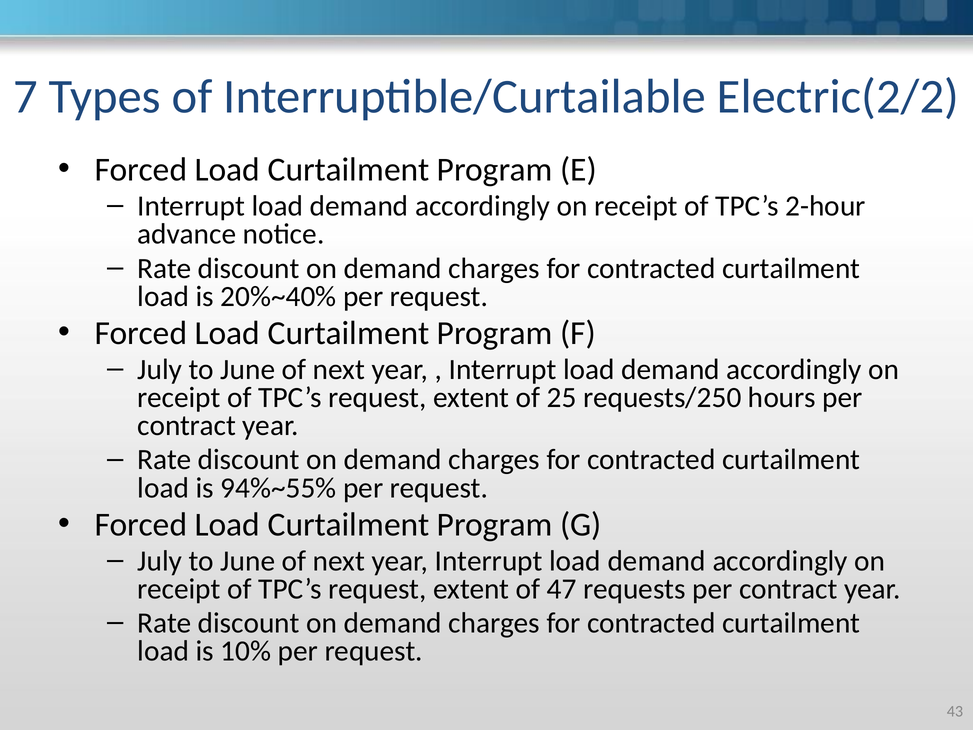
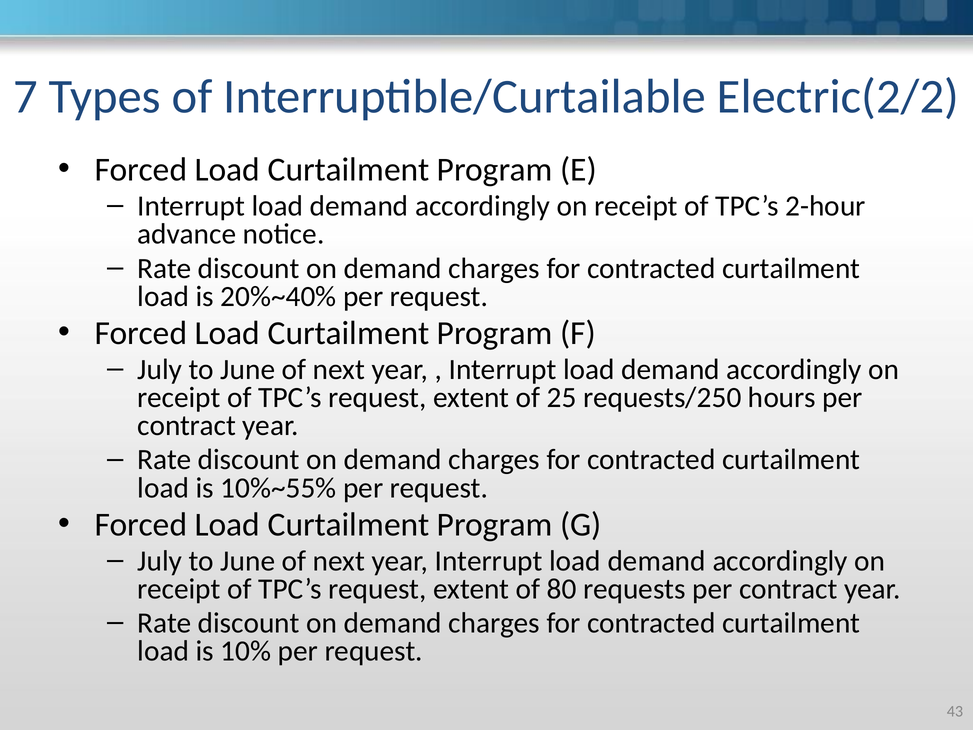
94%~55%: 94%~55% -> 10%~55%
47: 47 -> 80
